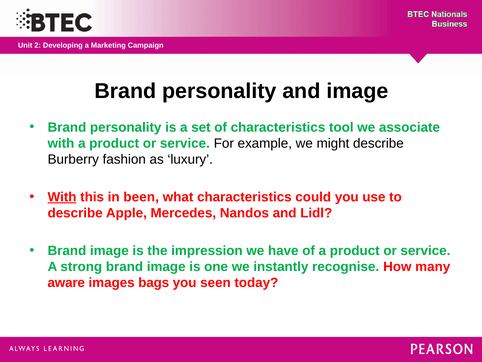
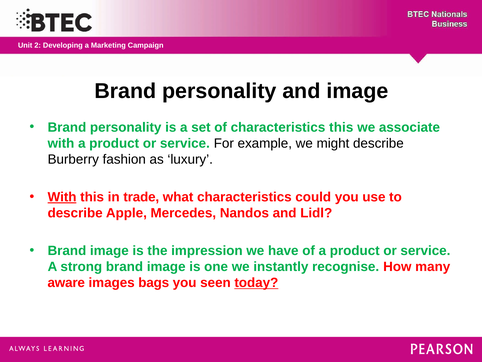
characteristics tool: tool -> this
been: been -> trade
today underline: none -> present
